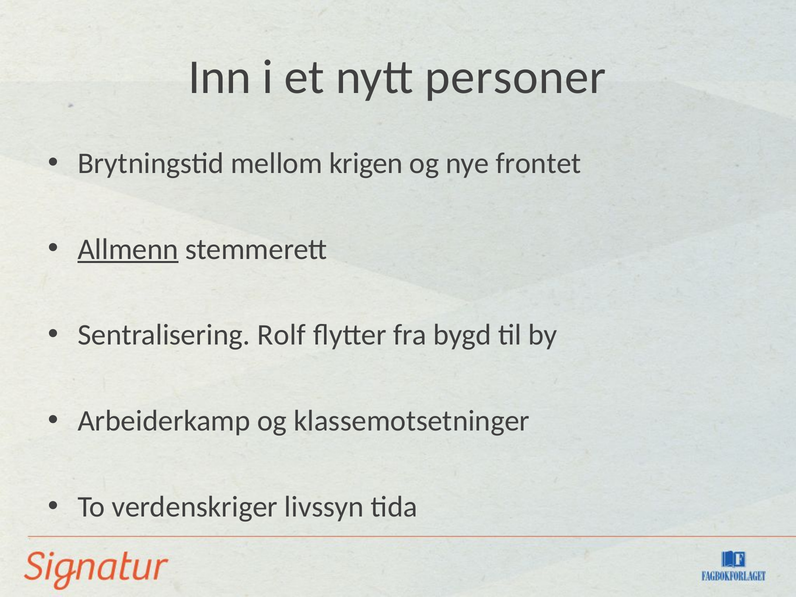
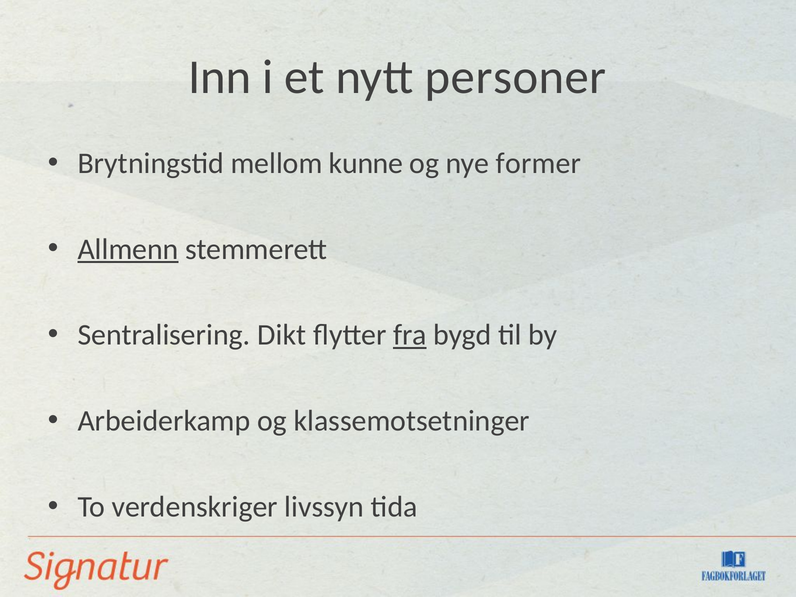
krigen: krigen -> kunne
frontet: frontet -> former
Rolf: Rolf -> Dikt
fra underline: none -> present
